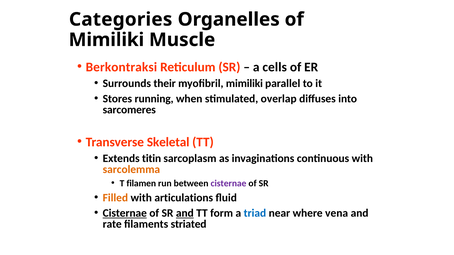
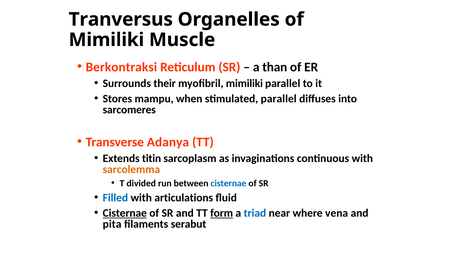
Categories: Categories -> Tranversus
cells: cells -> than
running: running -> mampu
stimulated overlap: overlap -> parallel
Skeletal: Skeletal -> Adanya
filamen: filamen -> divided
cisternae at (228, 184) colour: purple -> blue
Filled colour: orange -> blue
and at (185, 213) underline: present -> none
form underline: none -> present
rate: rate -> pita
striated: striated -> serabut
